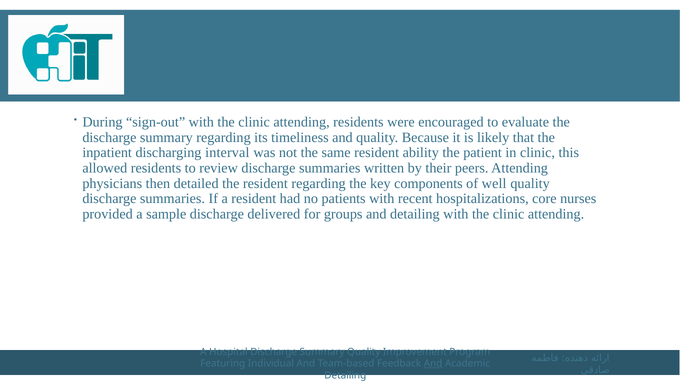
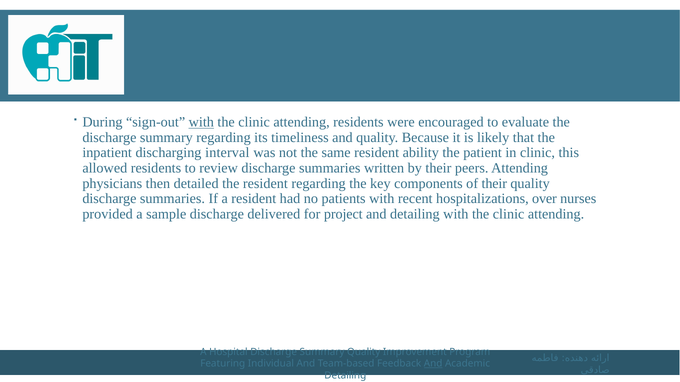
with at (201, 122) underline: none -> present
of well: well -> their
core: core -> over
groups: groups -> project
